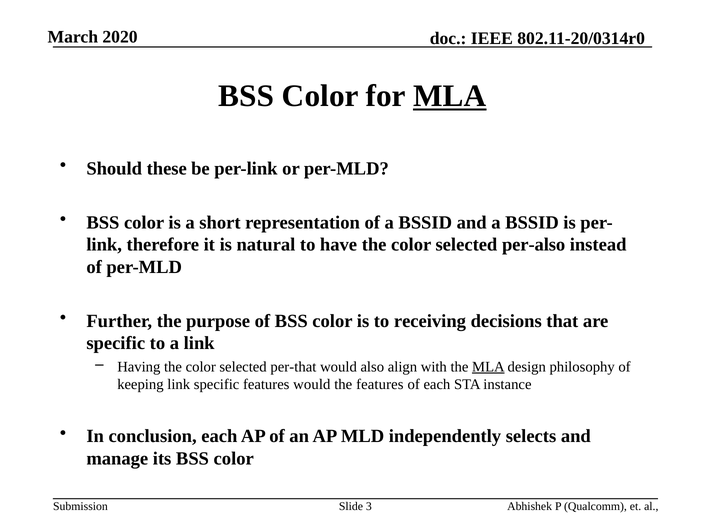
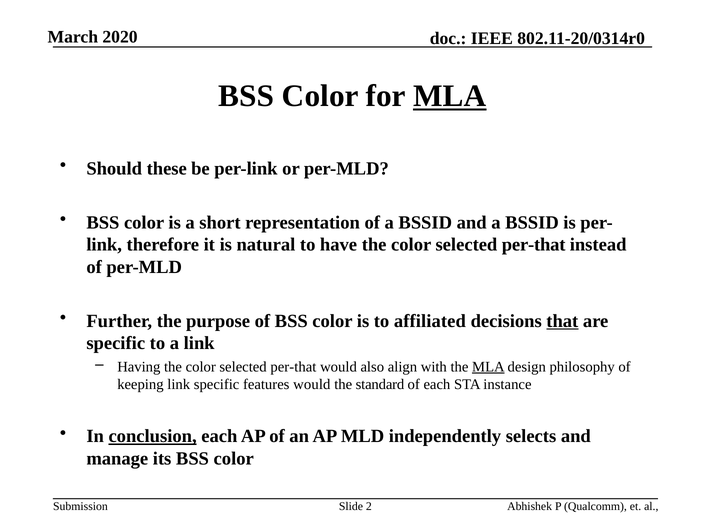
per-also at (534, 245): per-also -> per-that
receiving: receiving -> affiliated
that underline: none -> present
the features: features -> standard
conclusion underline: none -> present
3: 3 -> 2
